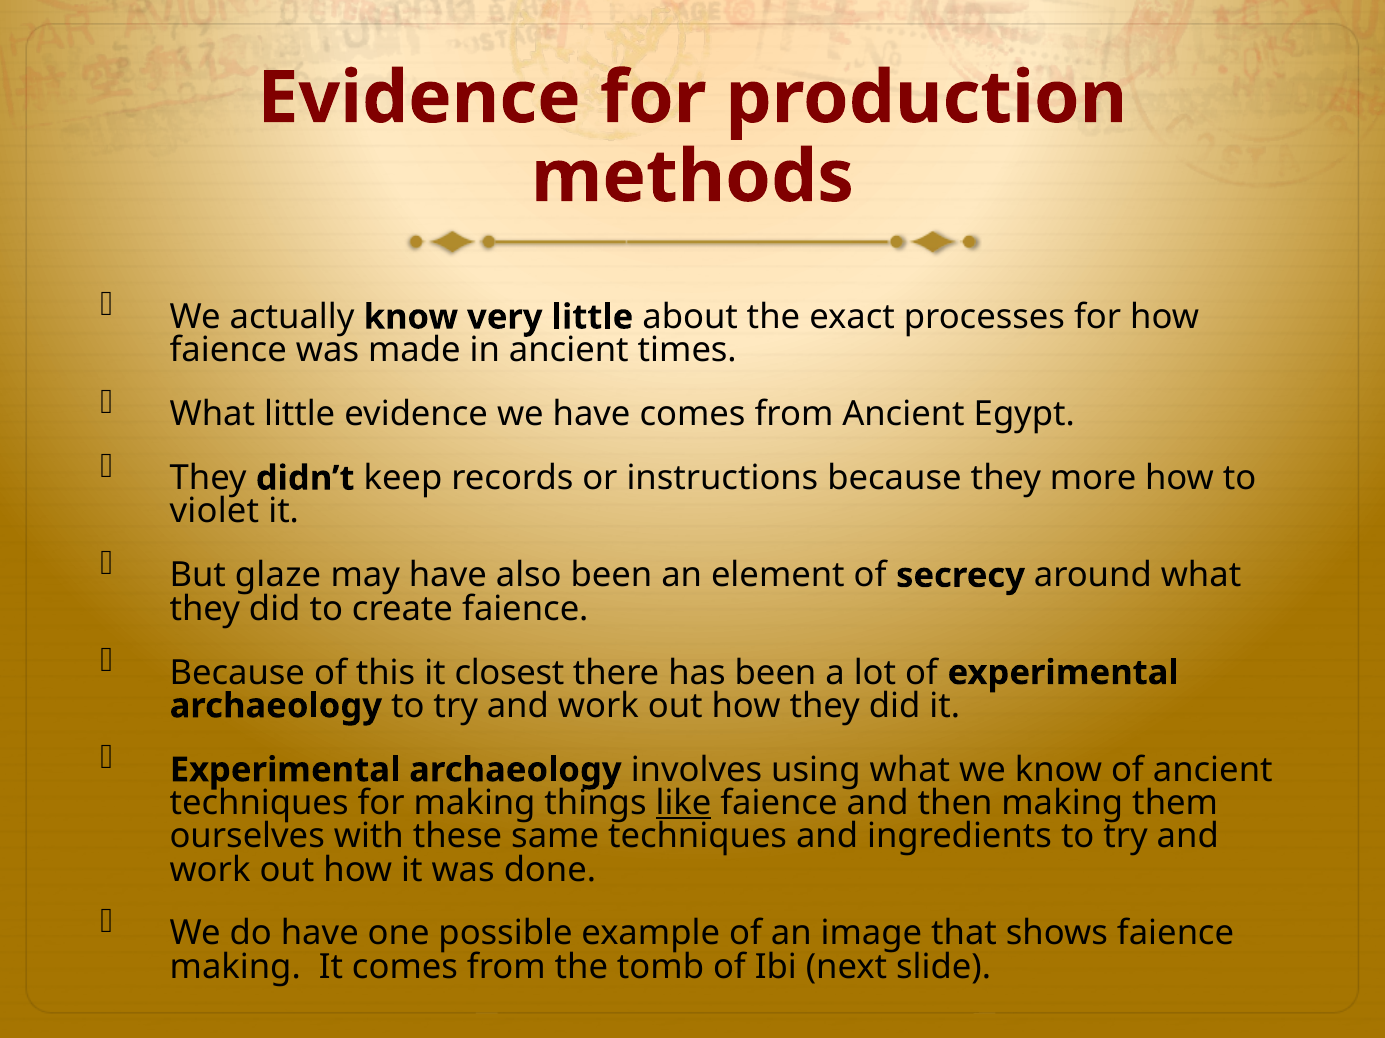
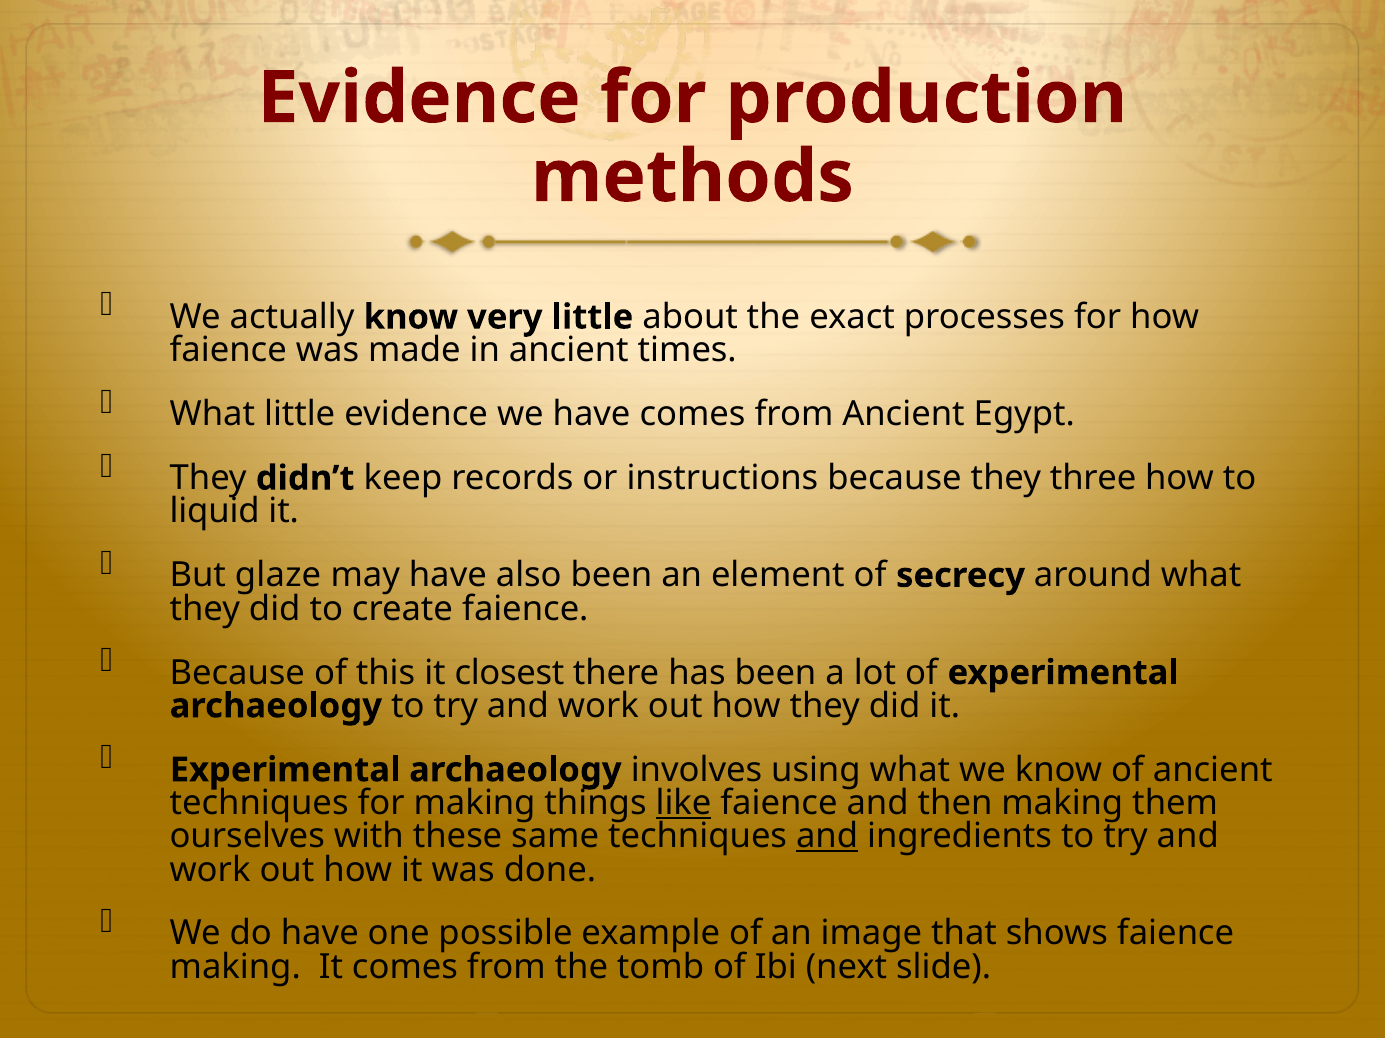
more: more -> three
violet: violet -> liquid
and at (827, 837) underline: none -> present
